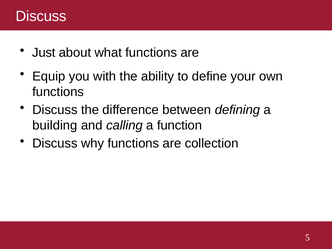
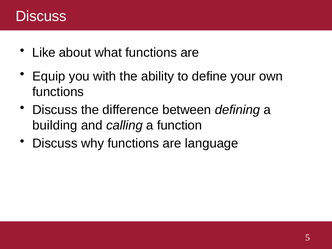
Just: Just -> Like
collection: collection -> language
